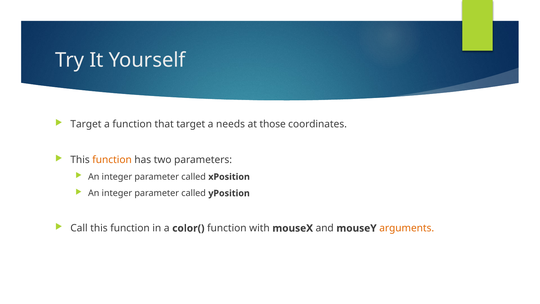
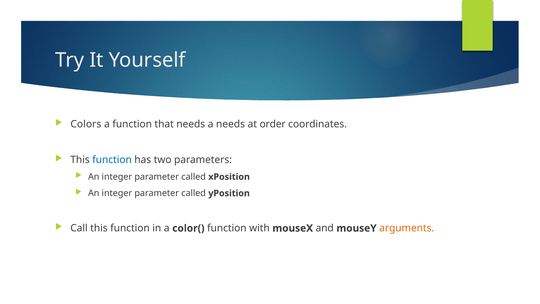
Target at (86, 124): Target -> Colors
that target: target -> needs
those: those -> order
function at (112, 160) colour: orange -> blue
